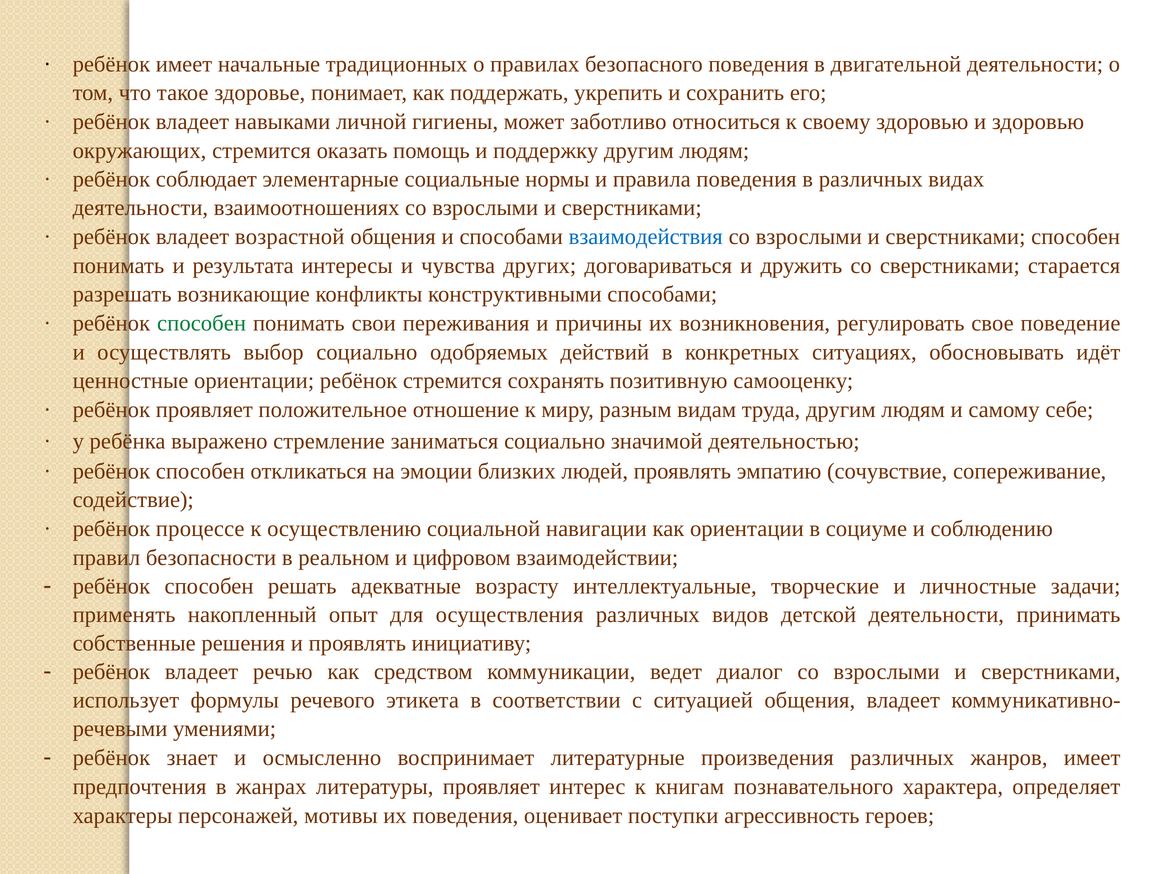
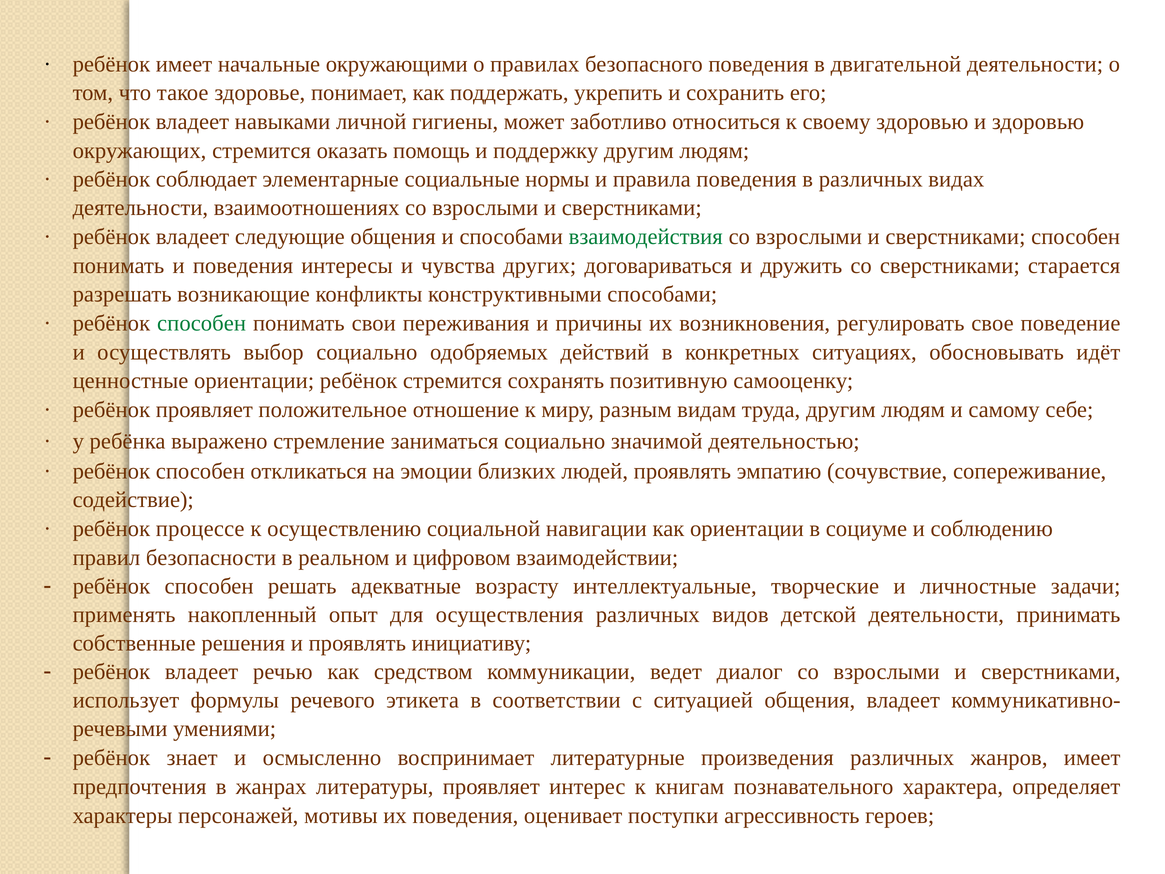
традиционных: традиционных -> окружающими
возрастной: возрастной -> следующие
взаимодействия colour: blue -> green
и результата: результата -> поведения
